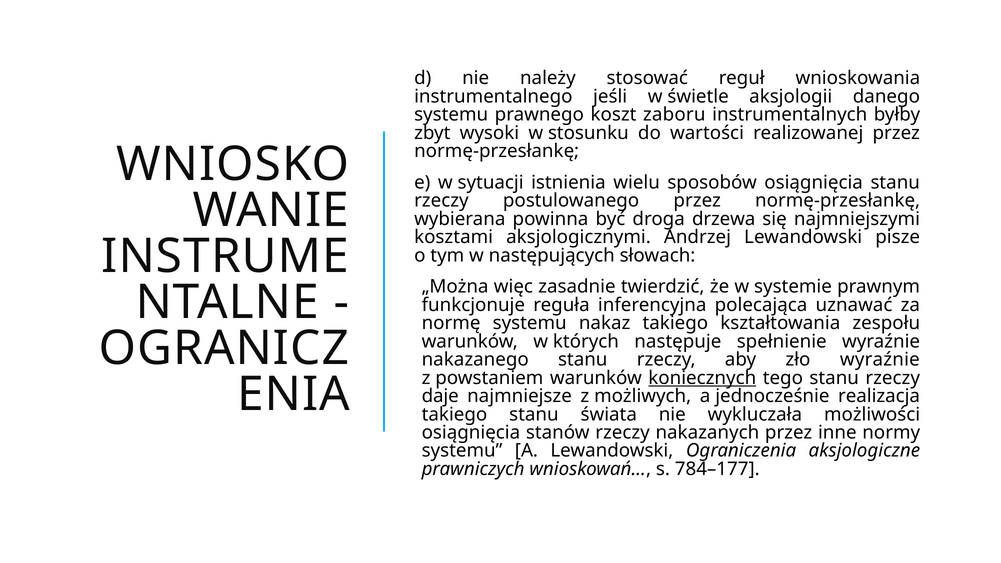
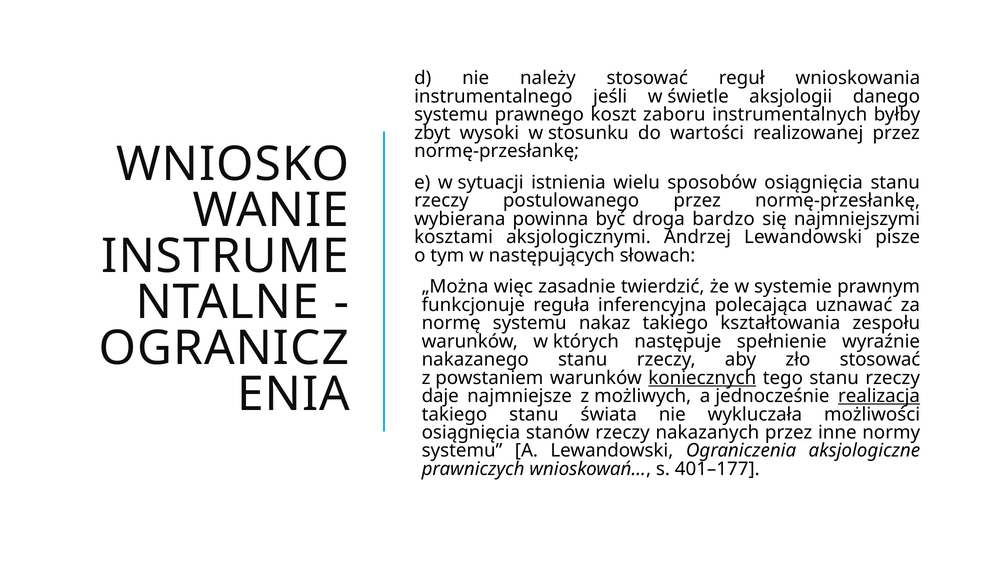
drzewa: drzewa -> bardzo
zło wyraźnie: wyraźnie -> stosować
realizacja underline: none -> present
784–177: 784–177 -> 401–177
